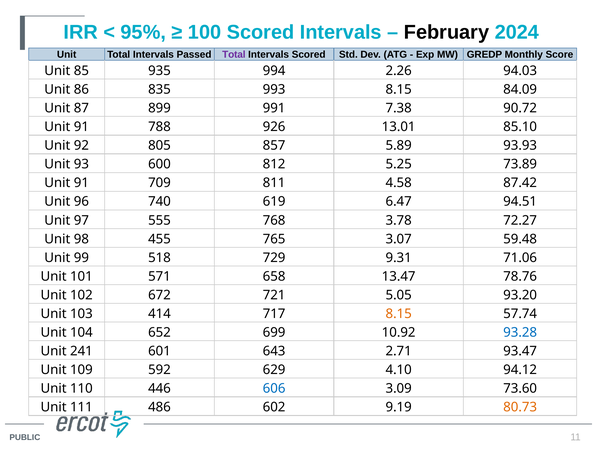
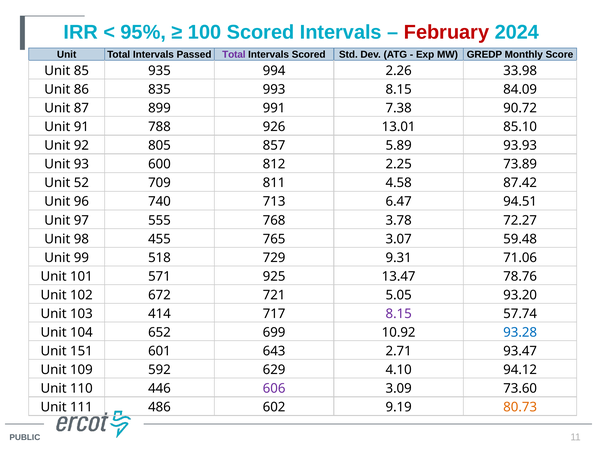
February colour: black -> red
94.03: 94.03 -> 33.98
5.25: 5.25 -> 2.25
91 at (81, 183): 91 -> 52
619: 619 -> 713
658: 658 -> 925
8.15 at (399, 313) colour: orange -> purple
241: 241 -> 151
606 colour: blue -> purple
